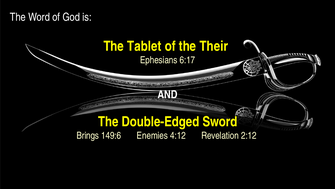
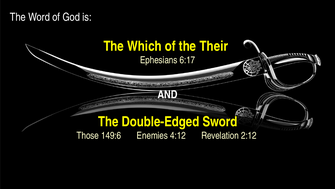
Tablet: Tablet -> Which
Brings: Brings -> Those
